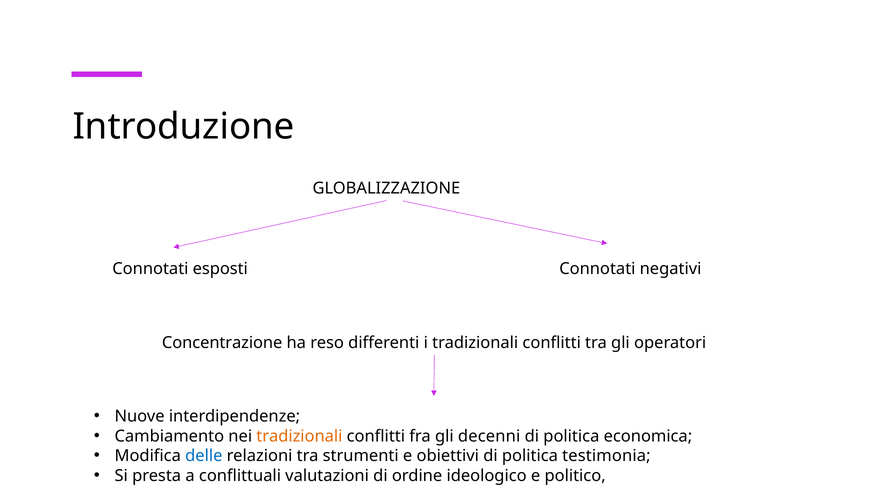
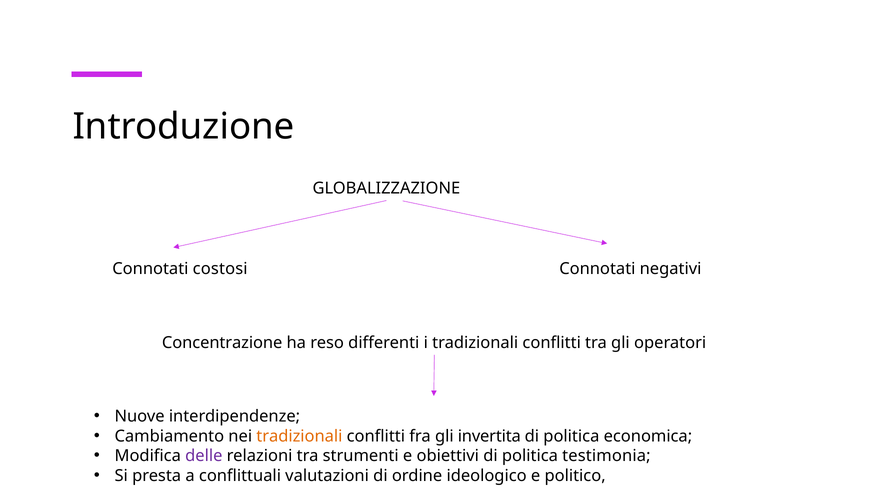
esposti: esposti -> costosi
decenni: decenni -> invertita
delle colour: blue -> purple
